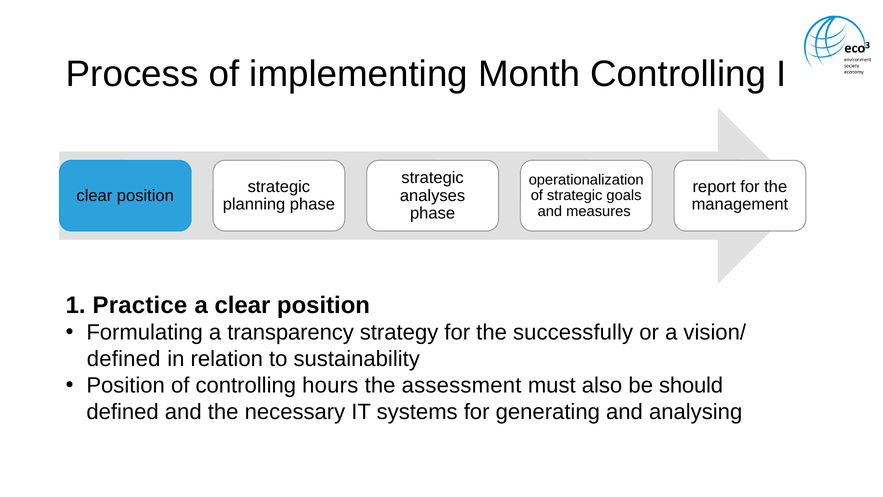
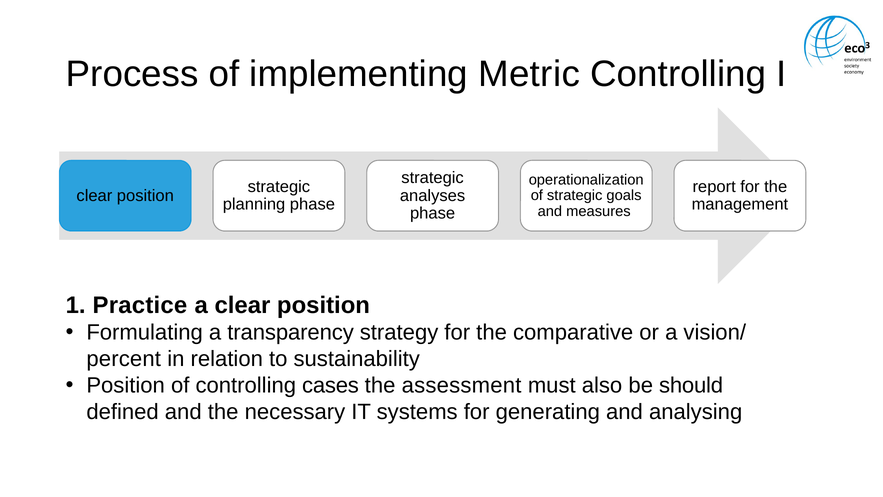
Month: Month -> Metric
successfully: successfully -> comparative
defined at (124, 359): defined -> percent
hours: hours -> cases
